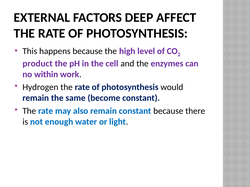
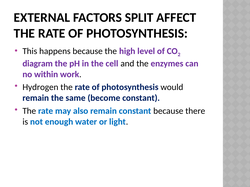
DEEP: DEEP -> SPLIT
product: product -> diagram
